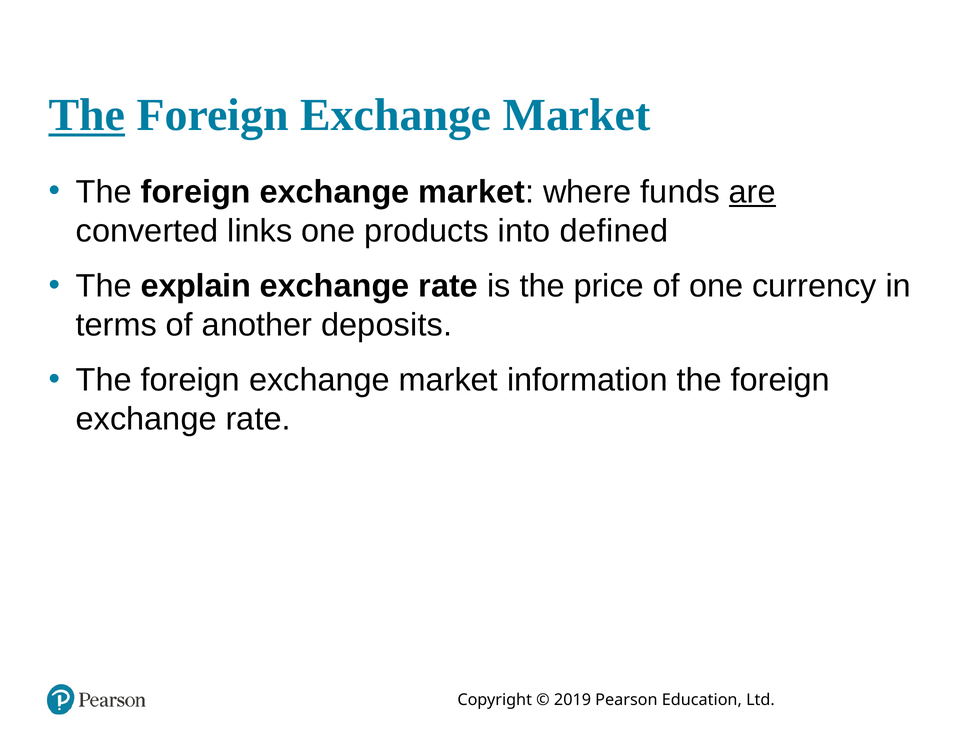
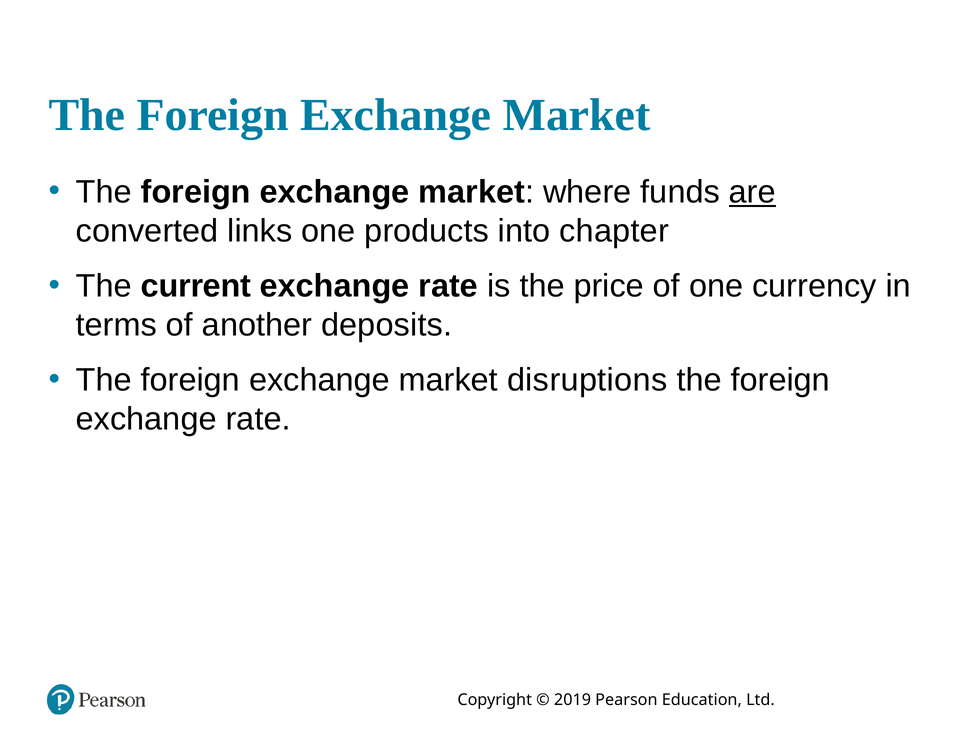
The at (87, 115) underline: present -> none
defined: defined -> chapter
explain: explain -> current
information: information -> disruptions
